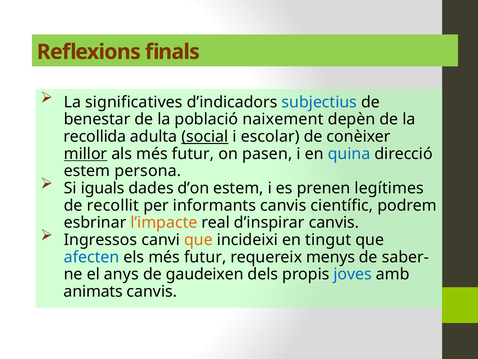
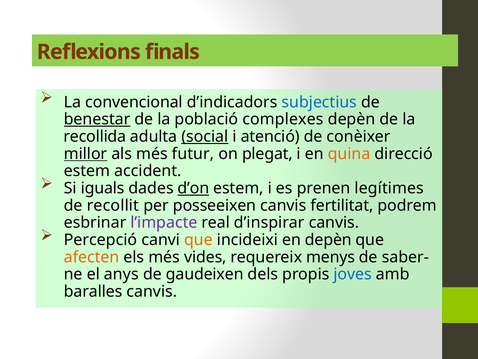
significatives: significatives -> convencional
benestar underline: none -> present
naixement: naixement -> complexes
escolar: escolar -> atenció
pasen: pasen -> plegat
quina colour: blue -> orange
persona: persona -> accident
d’on underline: none -> present
informants: informants -> posseeixen
científic: científic -> fertilitat
l’impacte colour: orange -> purple
Ingressos: Ingressos -> Percepció
en tingut: tingut -> depèn
afecten colour: blue -> orange
els més futur: futur -> vides
animats: animats -> baralles
